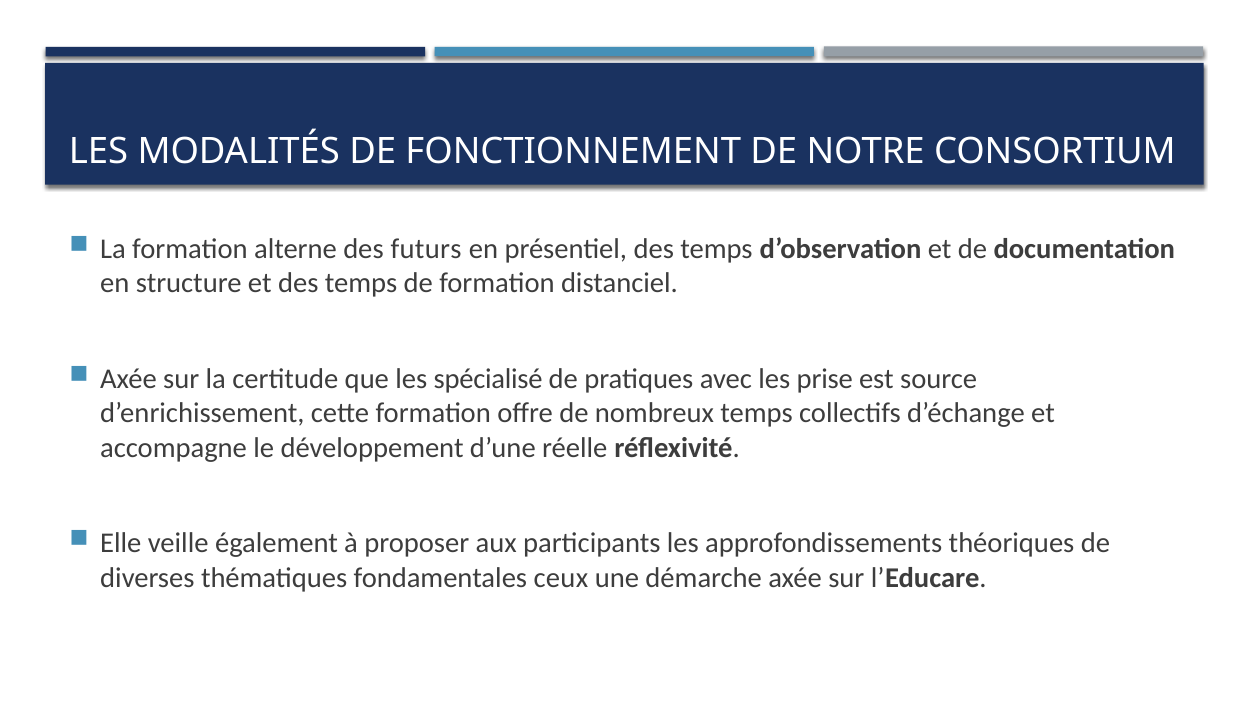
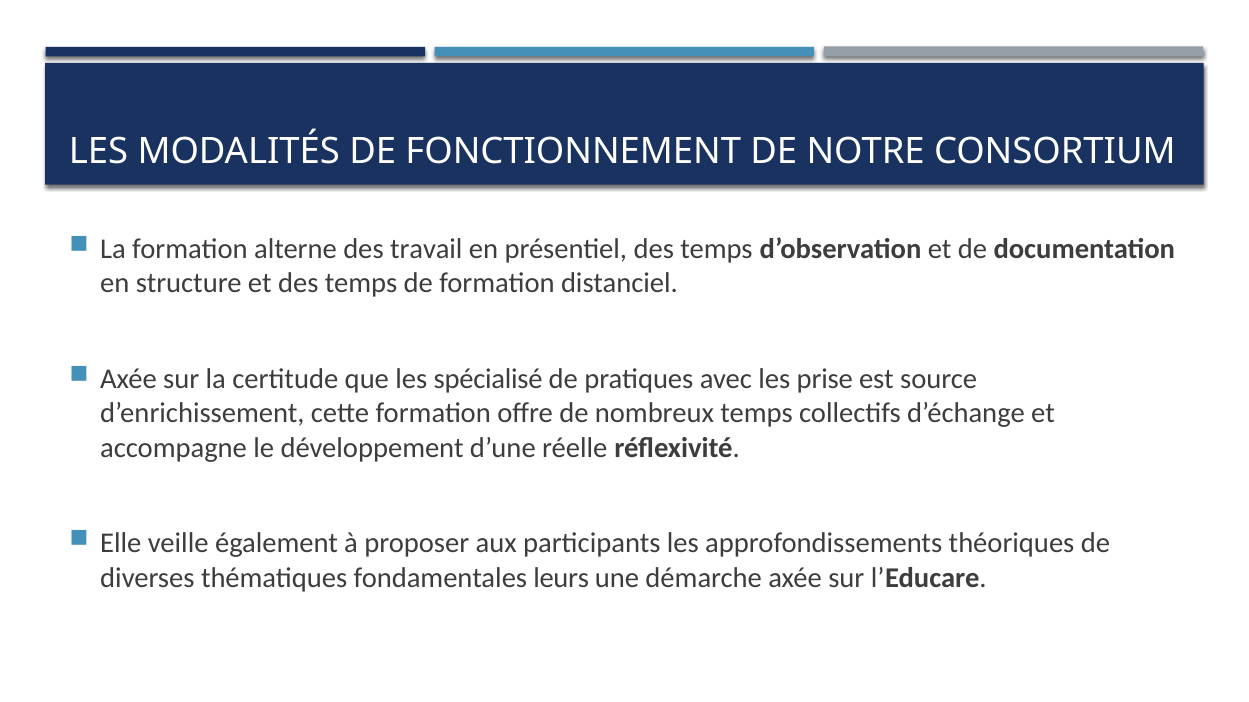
futurs: futurs -> travail
ceux: ceux -> leurs
